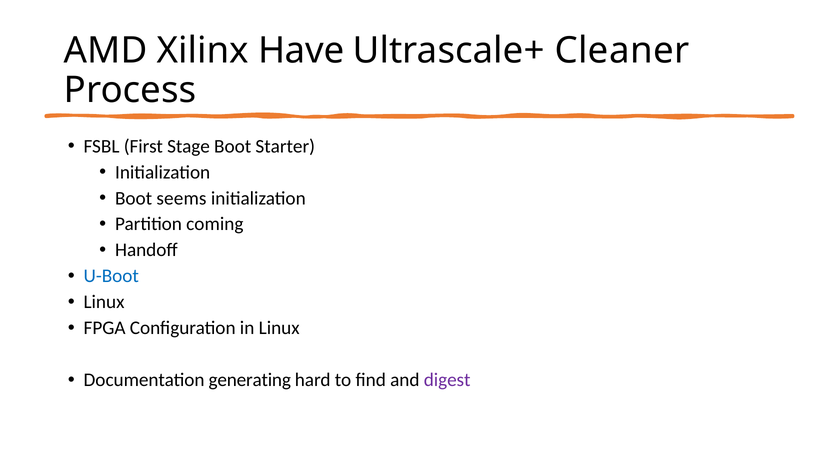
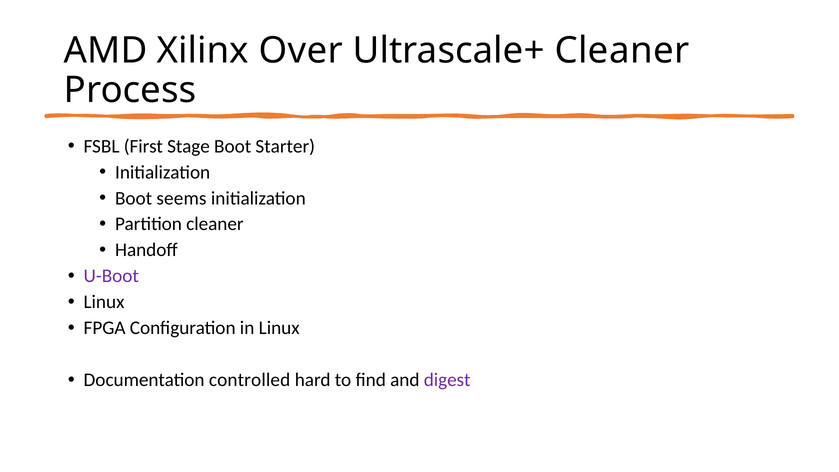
Have: Have -> Over
Partition coming: coming -> cleaner
U-Boot colour: blue -> purple
generating: generating -> controlled
